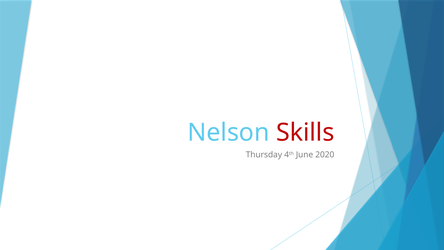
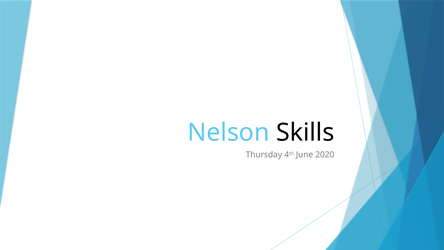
Skills colour: red -> black
